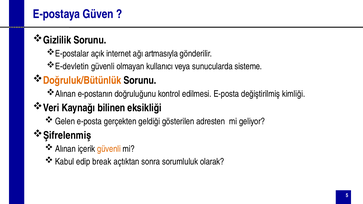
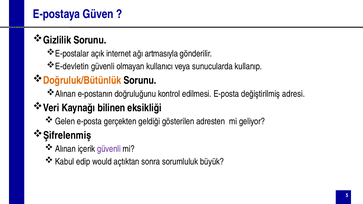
sisteme: sisteme -> kullanıp
kimliği: kimliği -> adresi
güvenli at (109, 149) colour: orange -> purple
break: break -> would
olarak: olarak -> büyük
